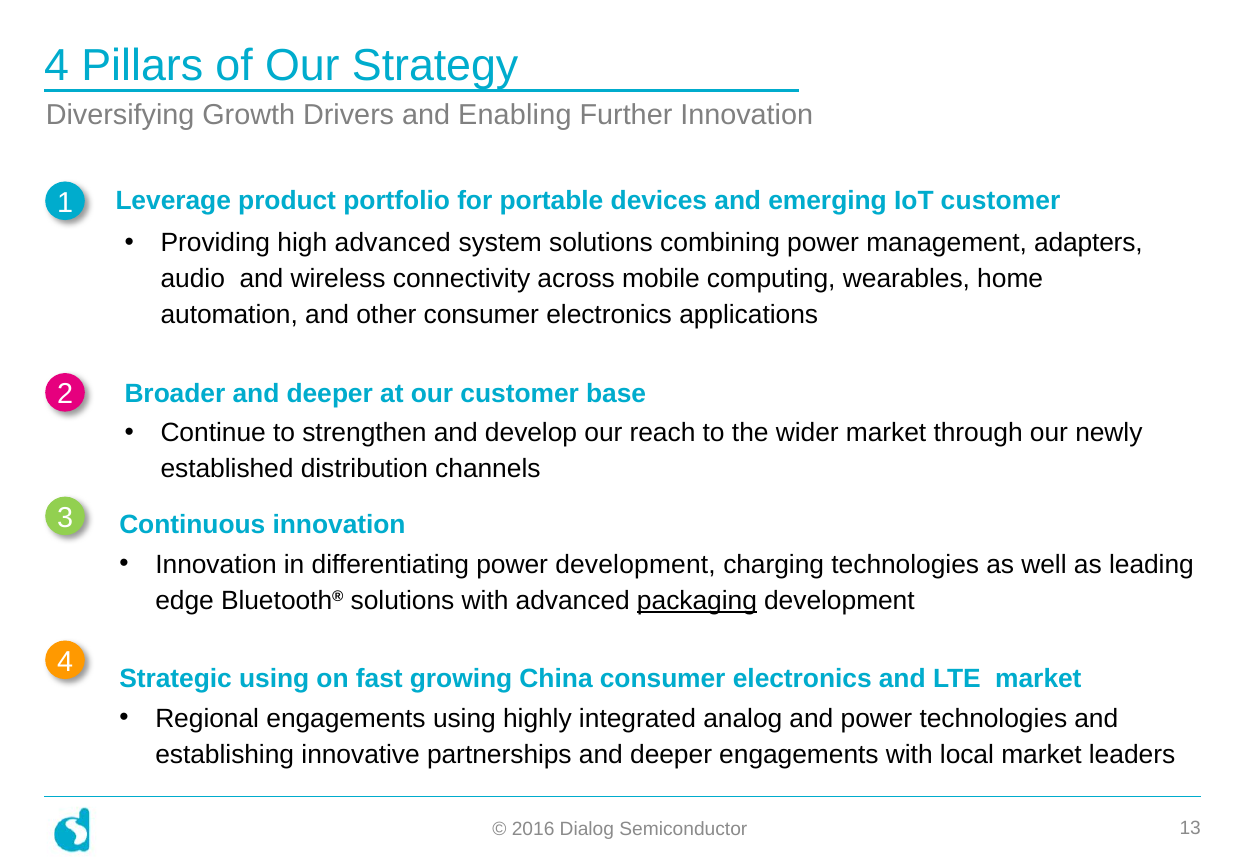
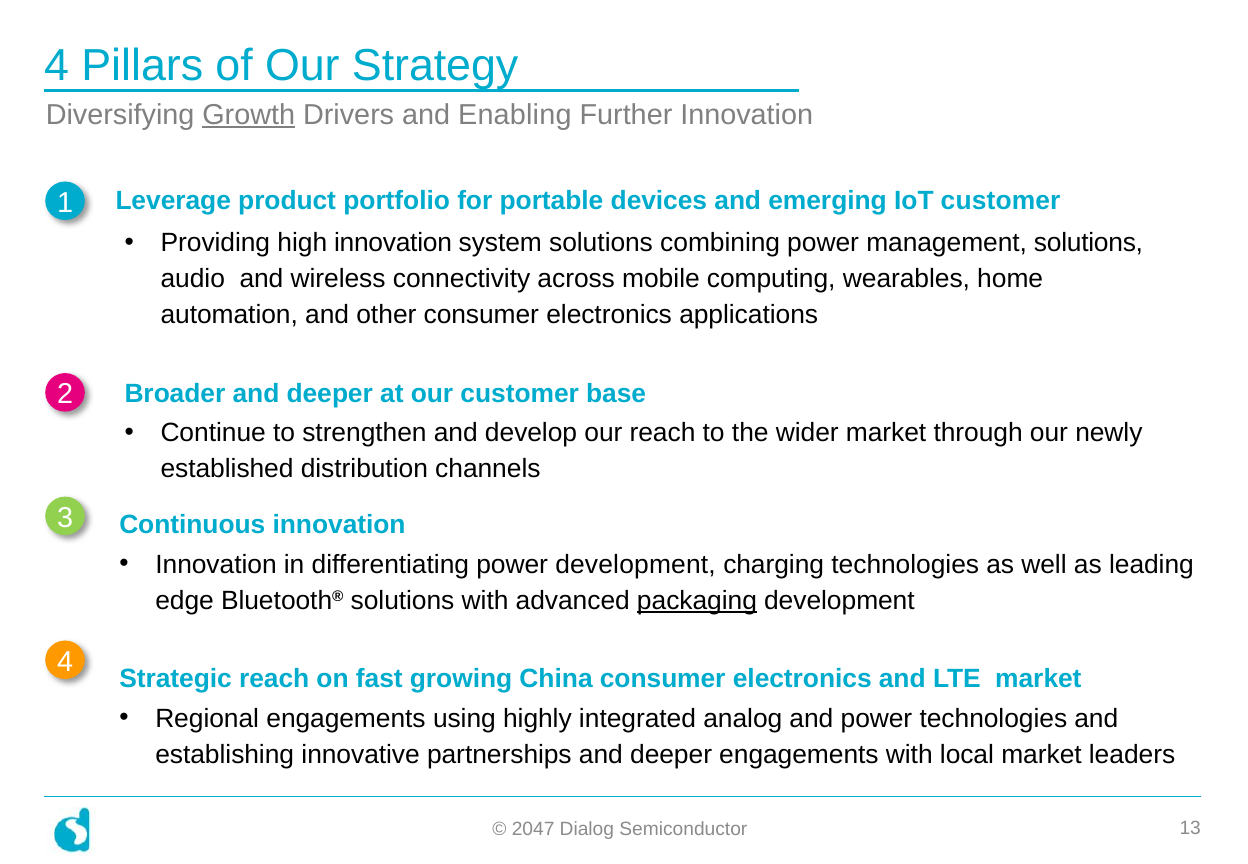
Growth underline: none -> present
high advanced: advanced -> innovation
management adapters: adapters -> solutions
Strategic using: using -> reach
2016: 2016 -> 2047
